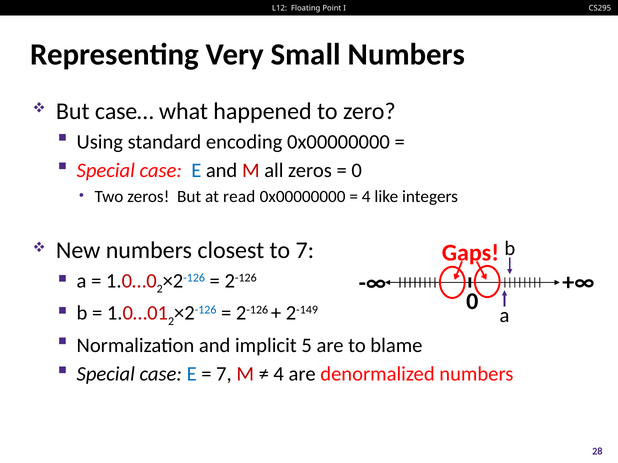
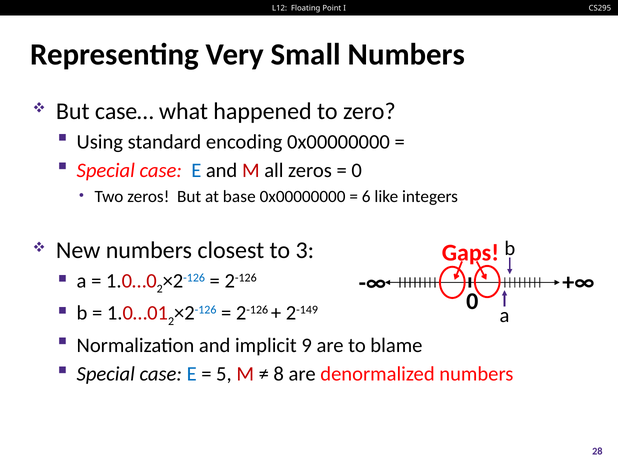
read: read -> base
4 at (366, 197): 4 -> 6
to 7: 7 -> 3
5: 5 -> 9
7 at (224, 375): 7 -> 5
4 at (279, 375): 4 -> 8
